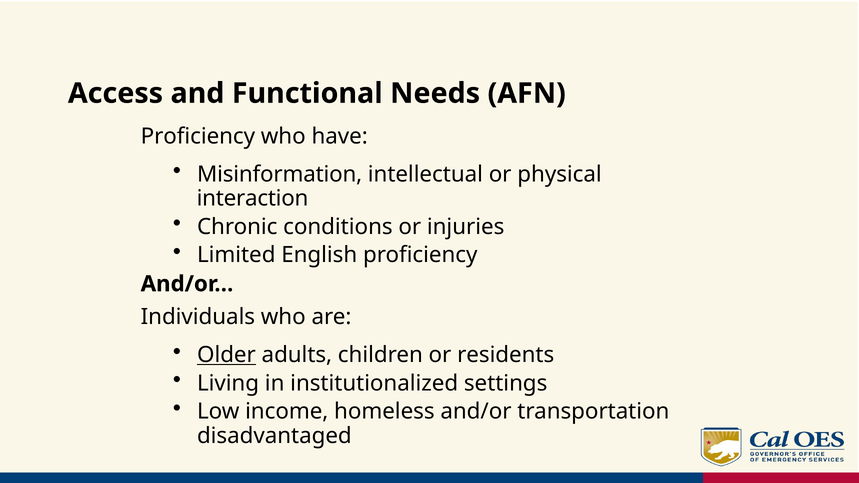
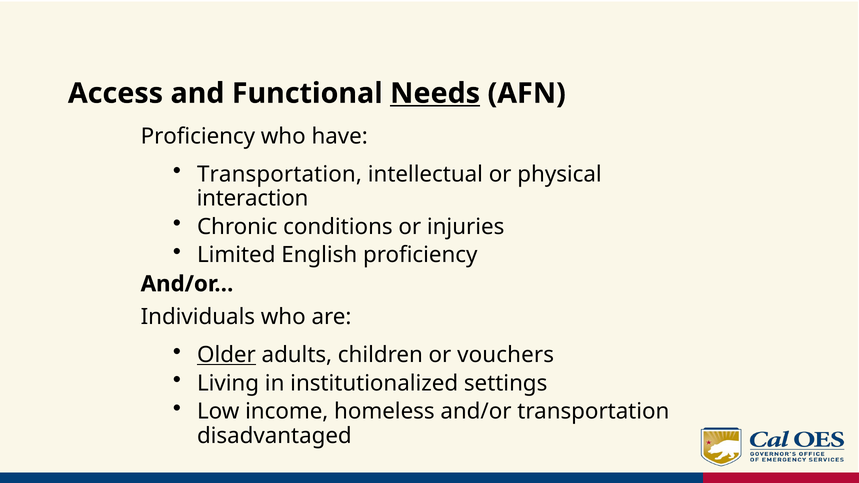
Needs underline: none -> present
Misinformation at (280, 174): Misinformation -> Transportation
residents: residents -> vouchers
